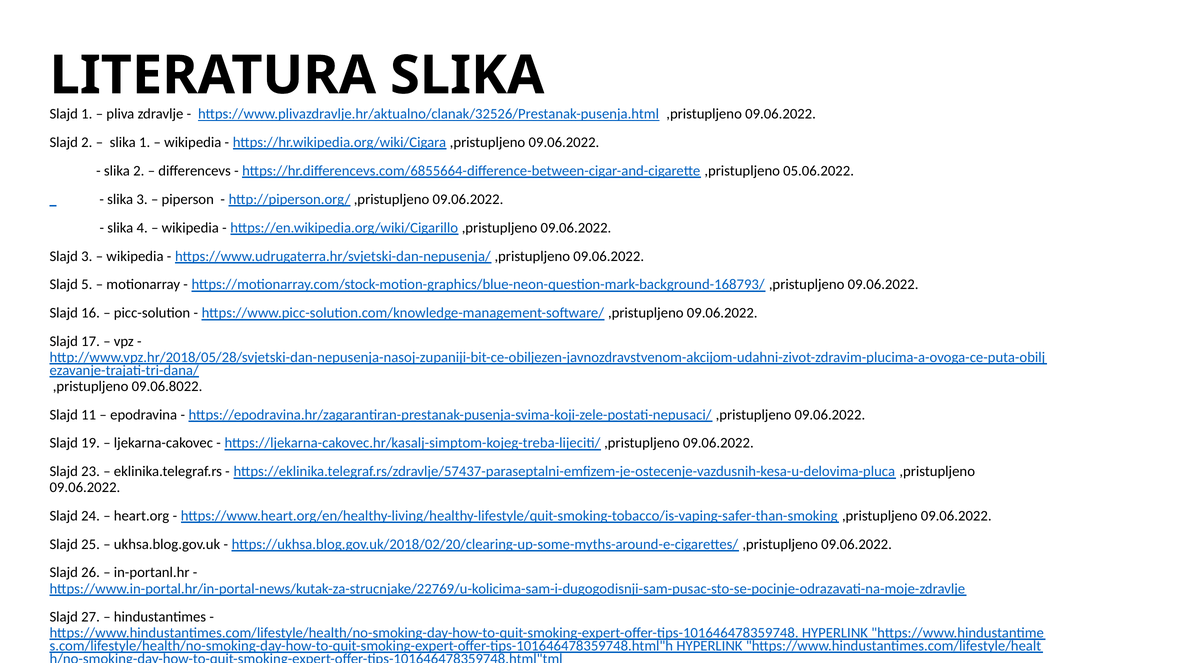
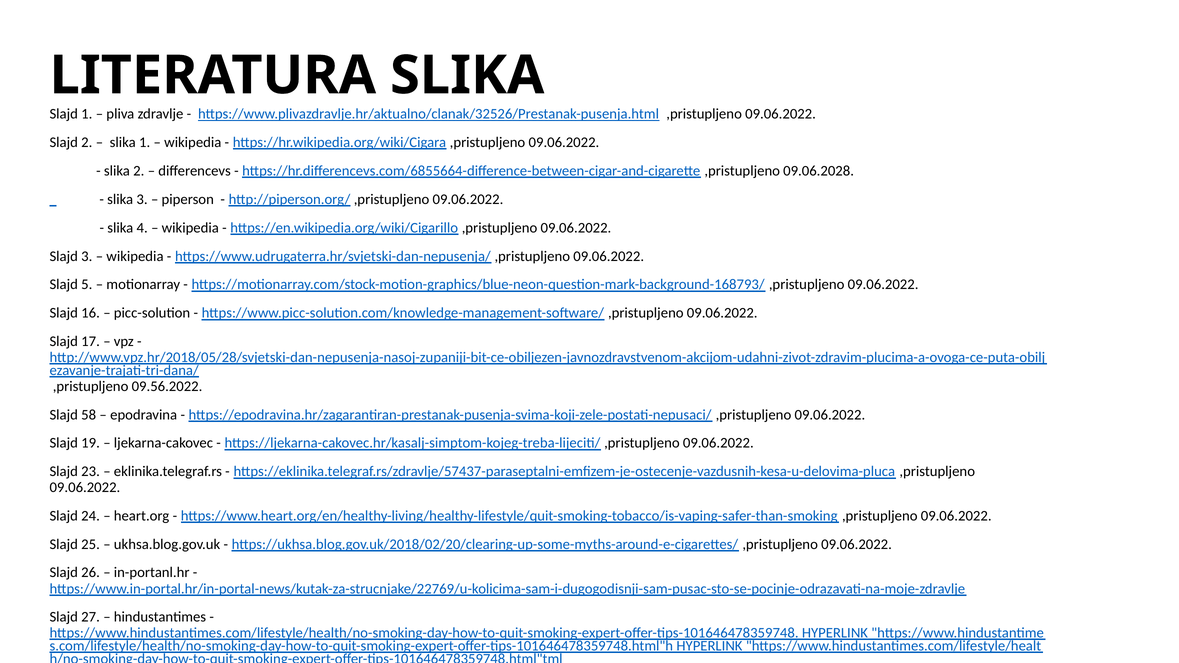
05.06.2022: 05.06.2022 -> 09.06.2028
09.06.8022: 09.06.8022 -> 09.56.2022
11: 11 -> 58
